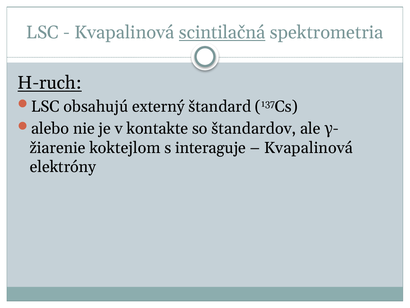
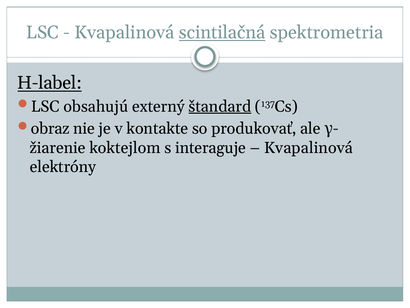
H-ruch: H-ruch -> H-label
štandard underline: none -> present
alebo: alebo -> obraz
štandardov: štandardov -> produkovať
